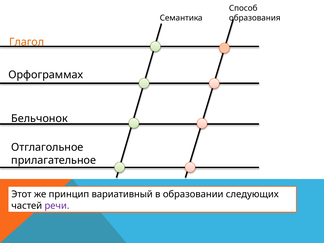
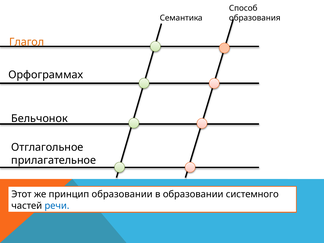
принцип вариативный: вариативный -> образовании
следующих: следующих -> системного
речи colour: purple -> blue
